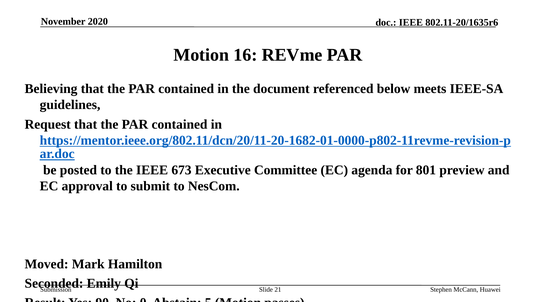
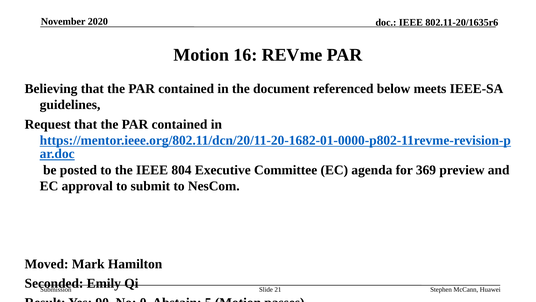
673: 673 -> 804
801: 801 -> 369
